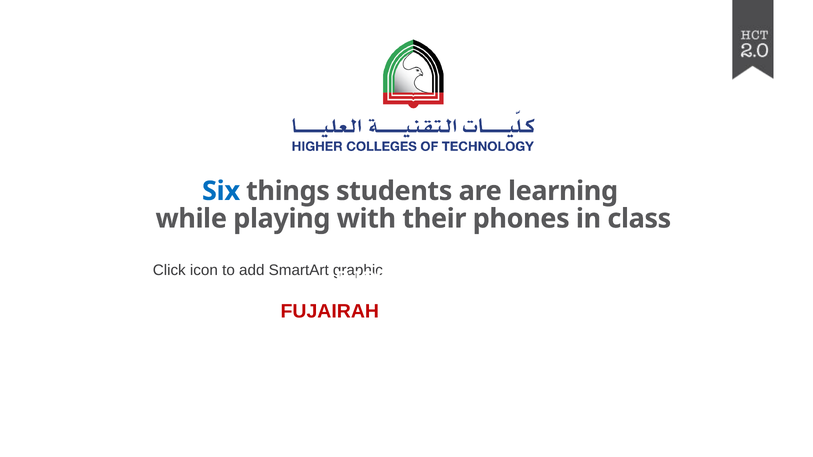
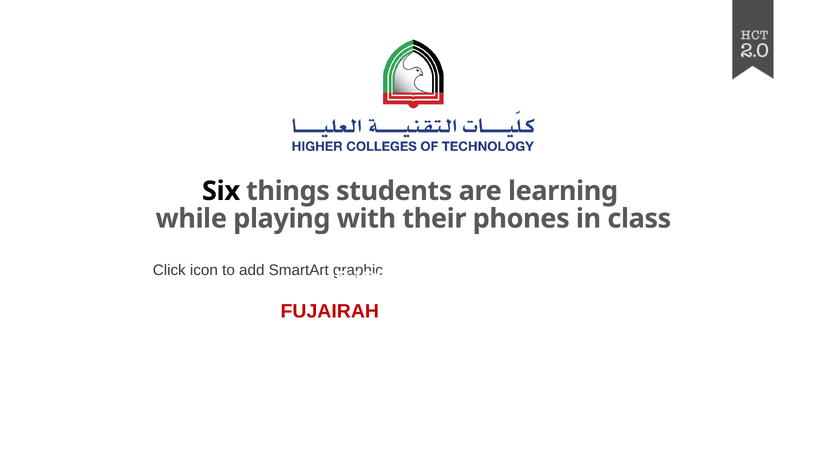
Six colour: blue -> black
